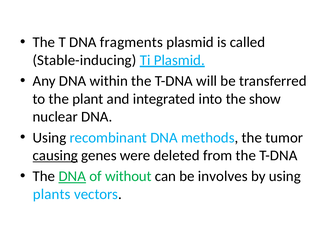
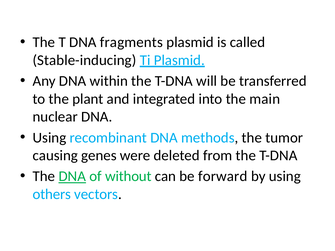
show: show -> main
causing underline: present -> none
involves: involves -> forward
plants: plants -> others
